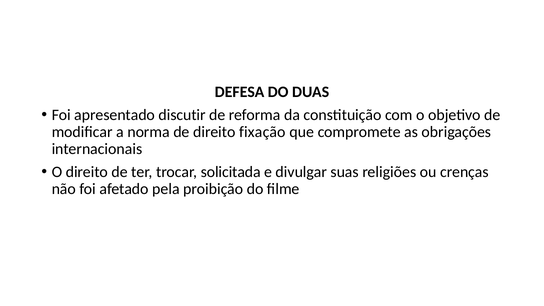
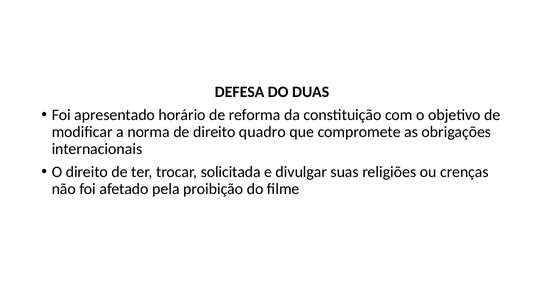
discutir: discutir -> horário
fixação: fixação -> quadro
